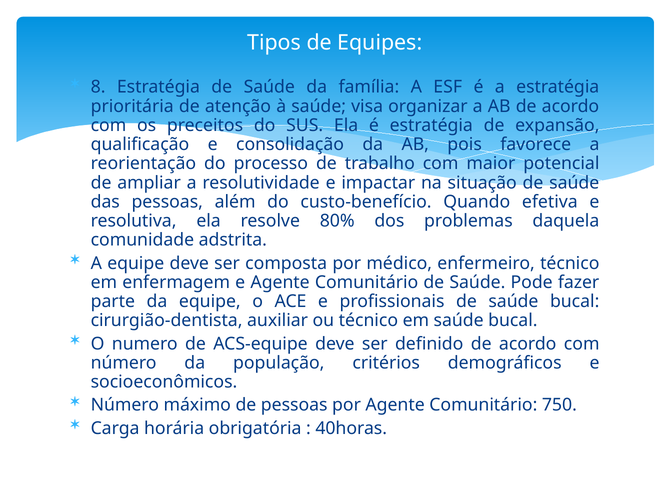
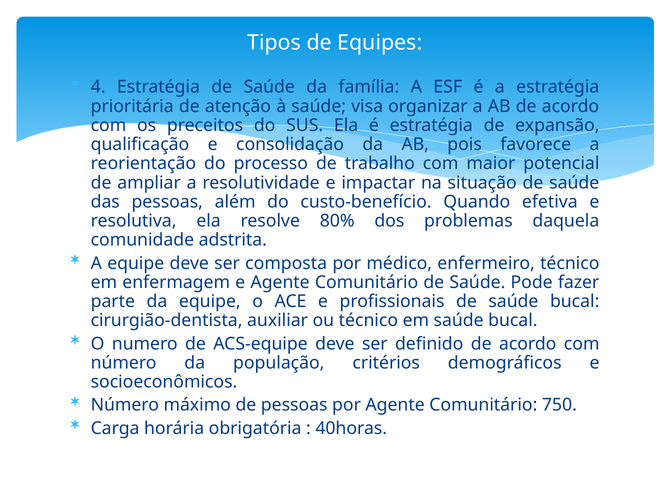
8: 8 -> 4
